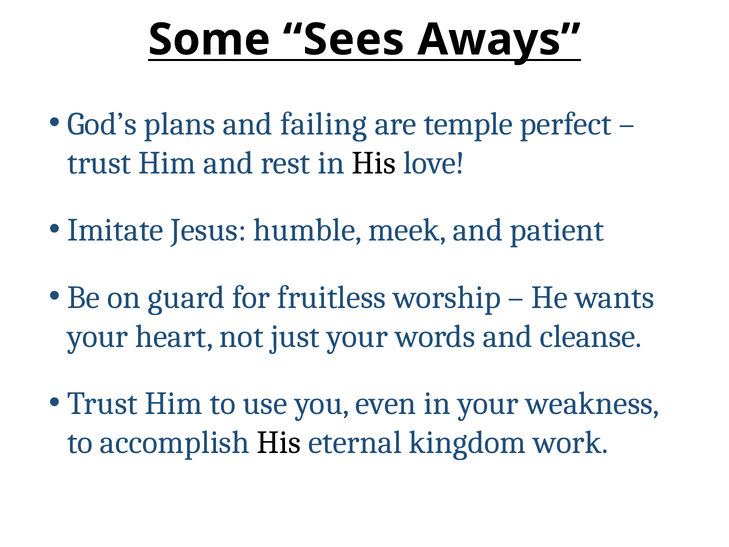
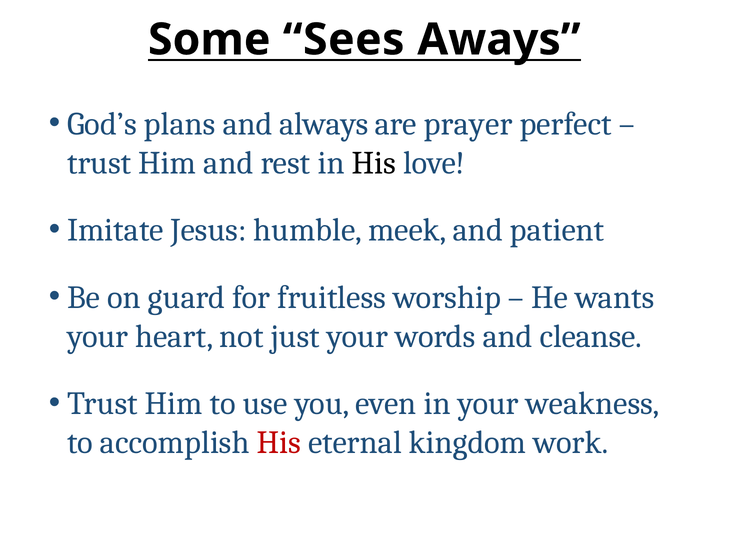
failing: failing -> always
temple: temple -> prayer
His at (279, 442) colour: black -> red
